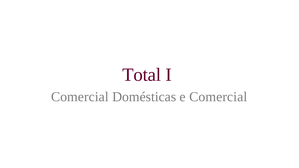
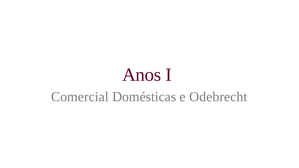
Total: Total -> Anos
e Comercial: Comercial -> Odebrecht
